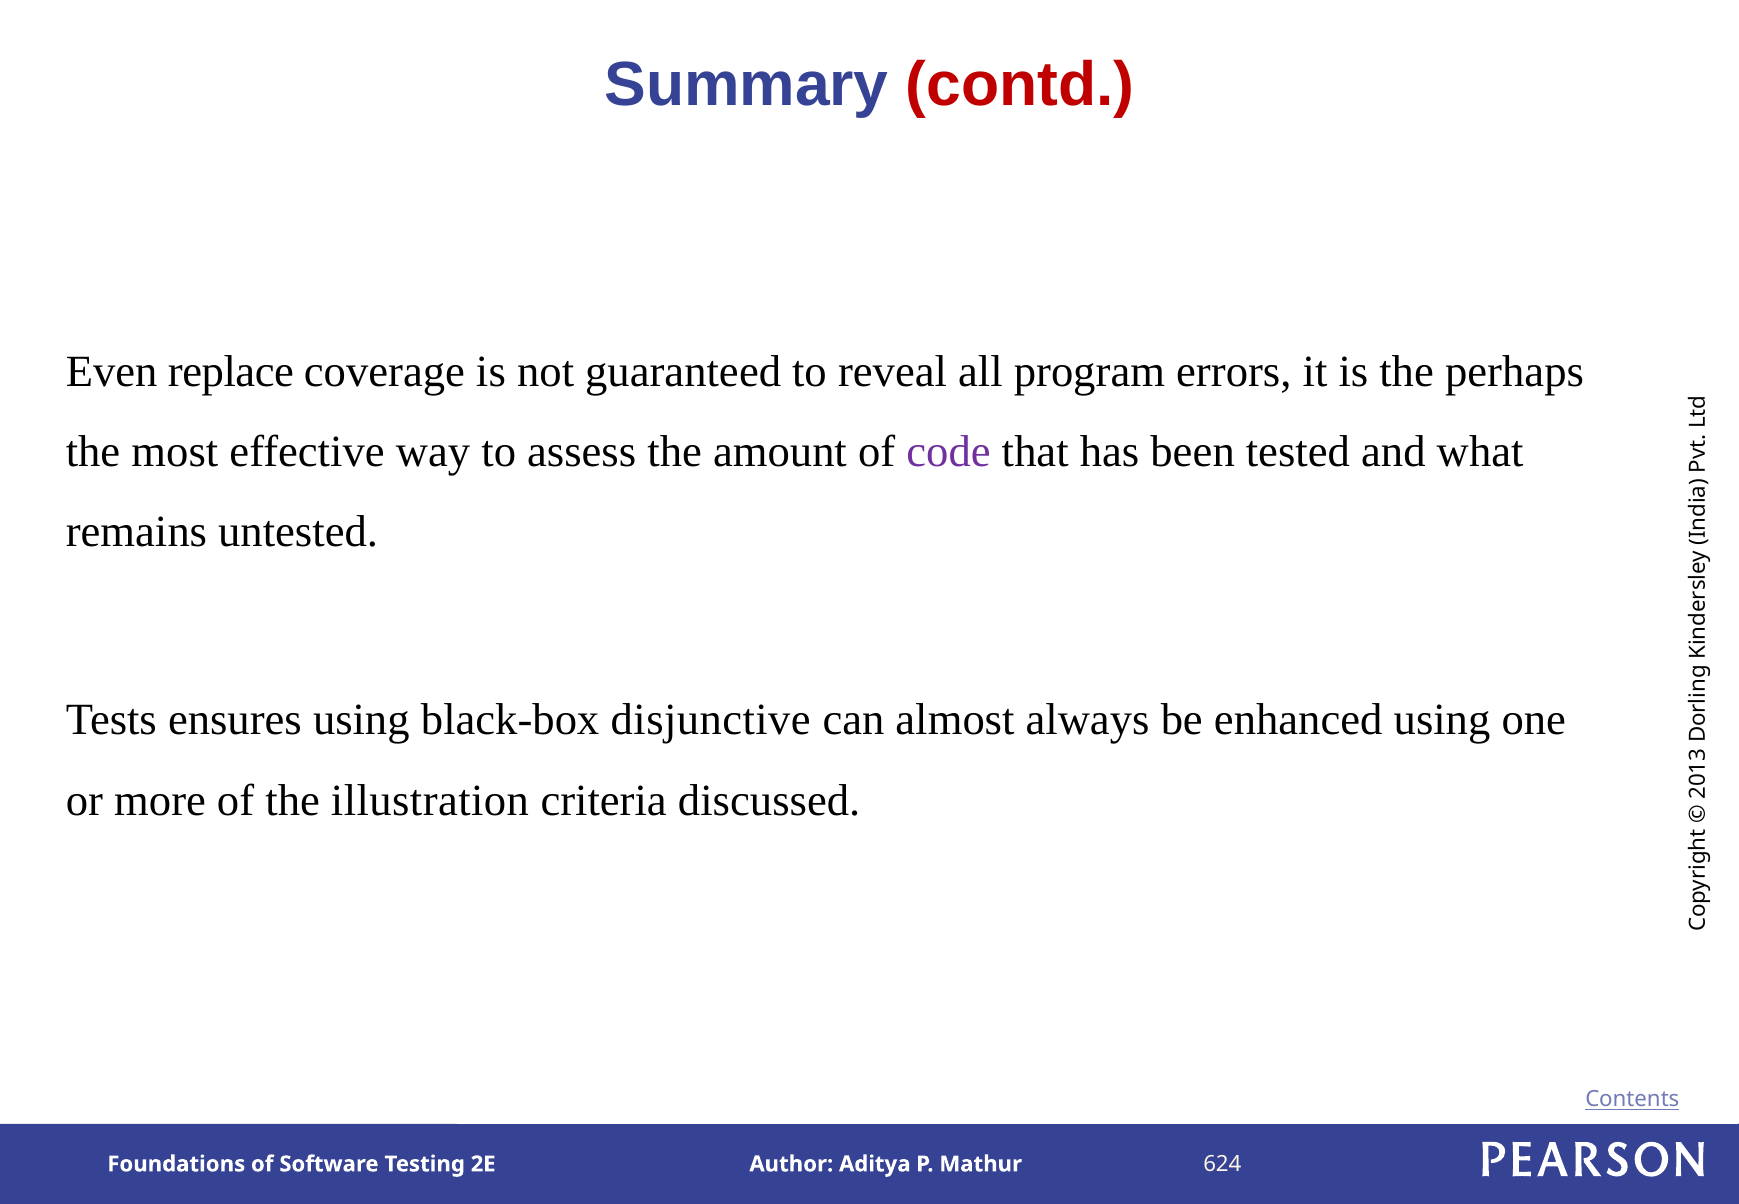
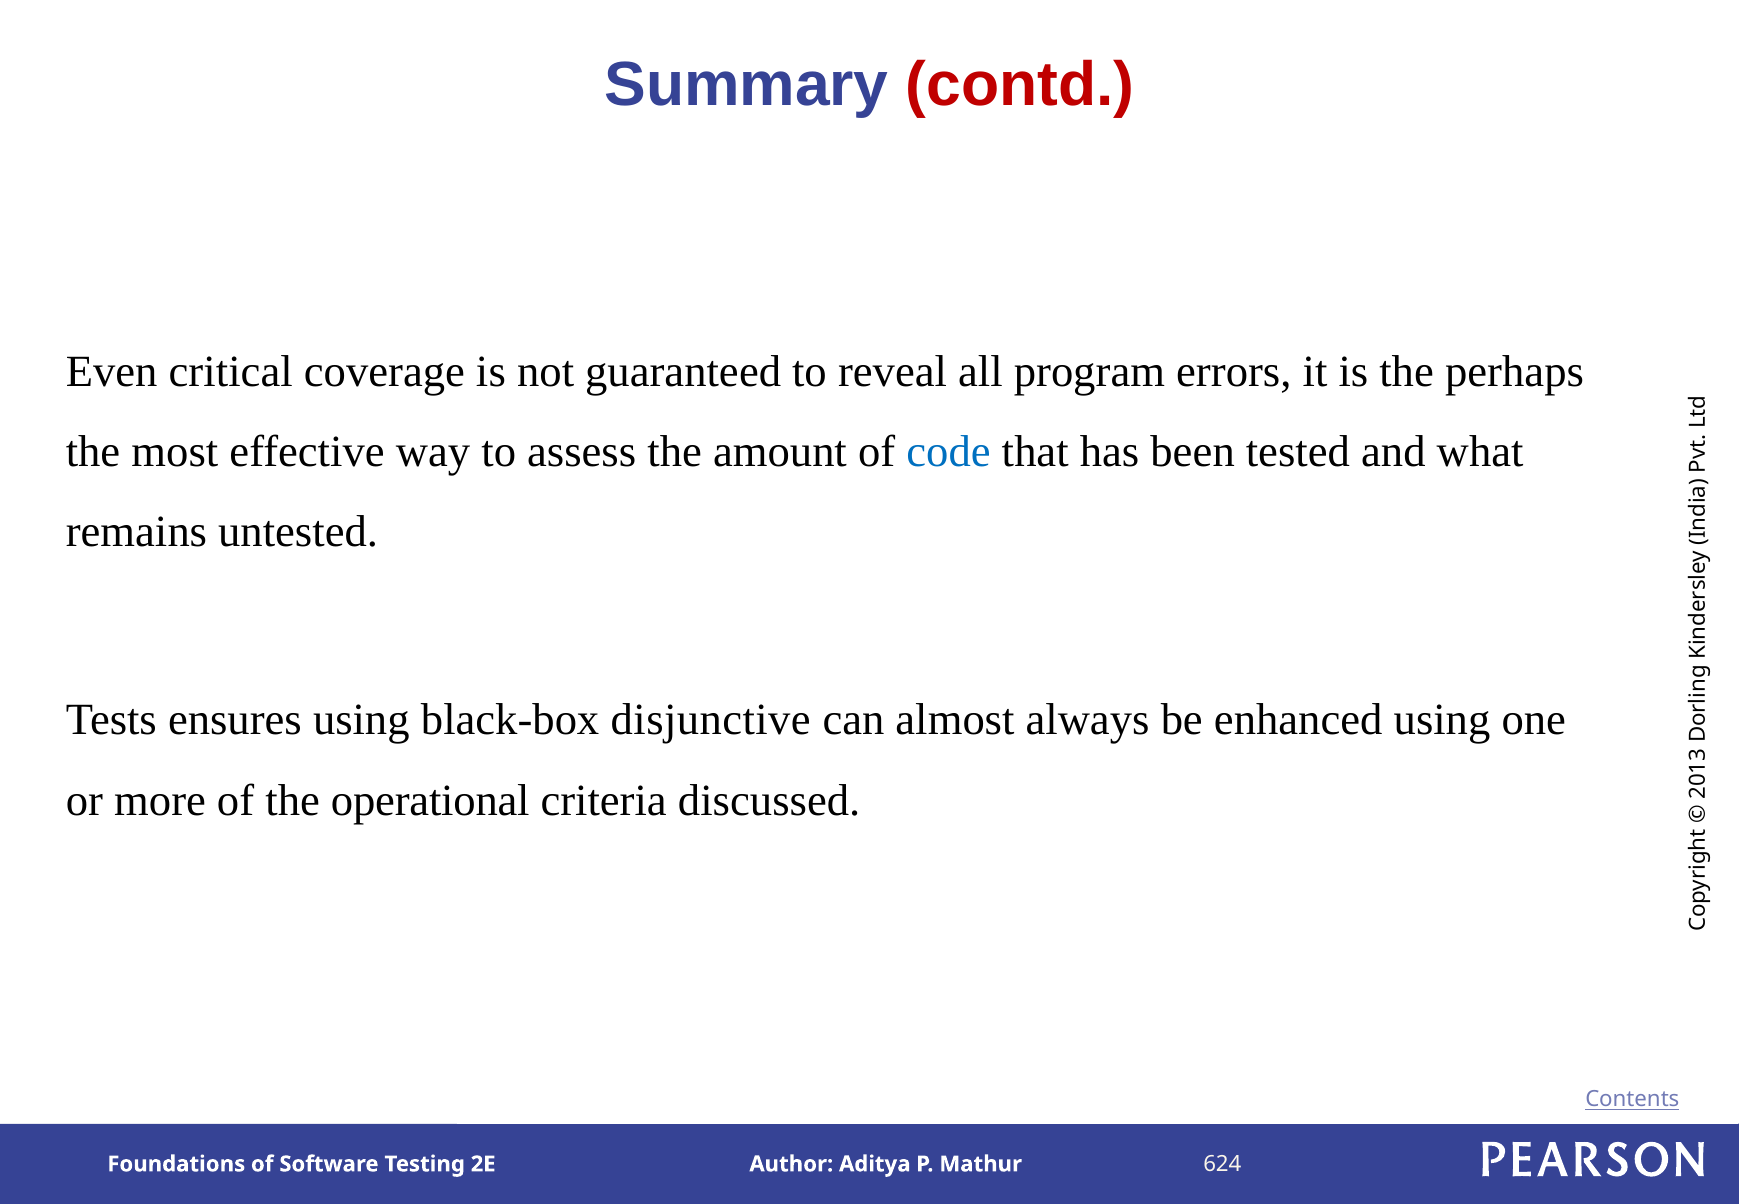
replace: replace -> critical
code colour: purple -> blue
illustration: illustration -> operational
